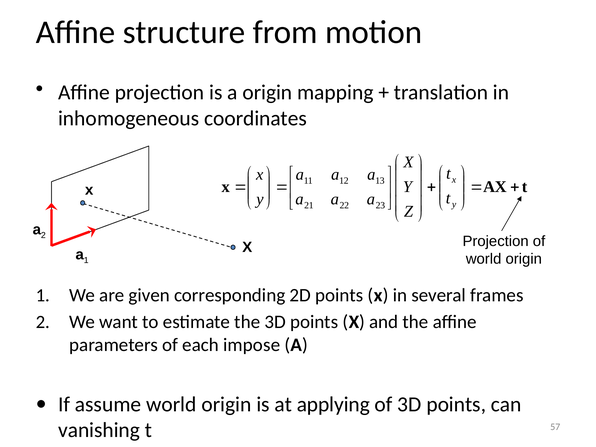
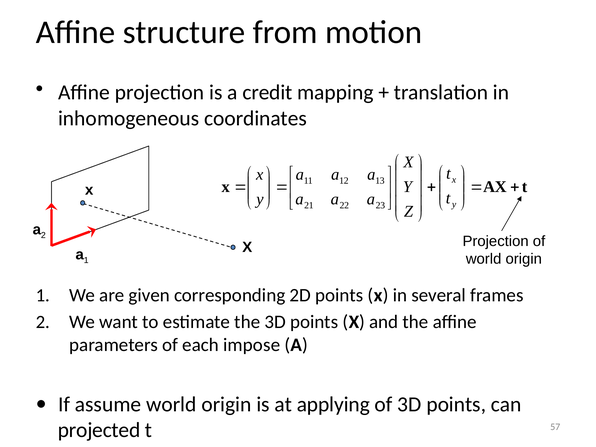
a origin: origin -> credit
vanishing: vanishing -> projected
